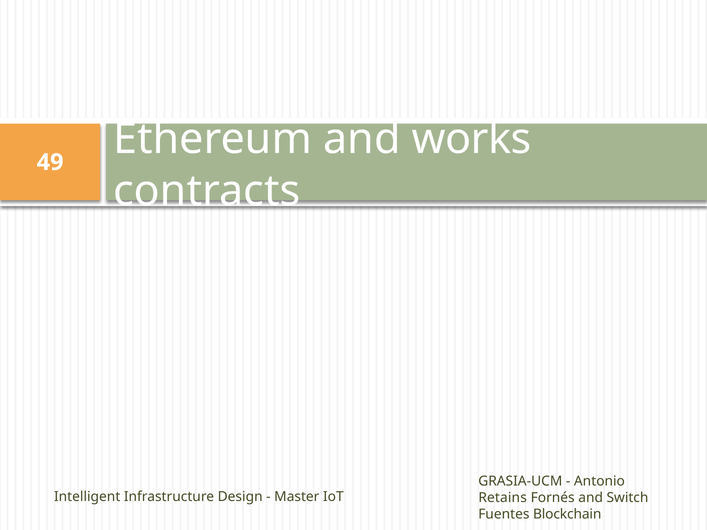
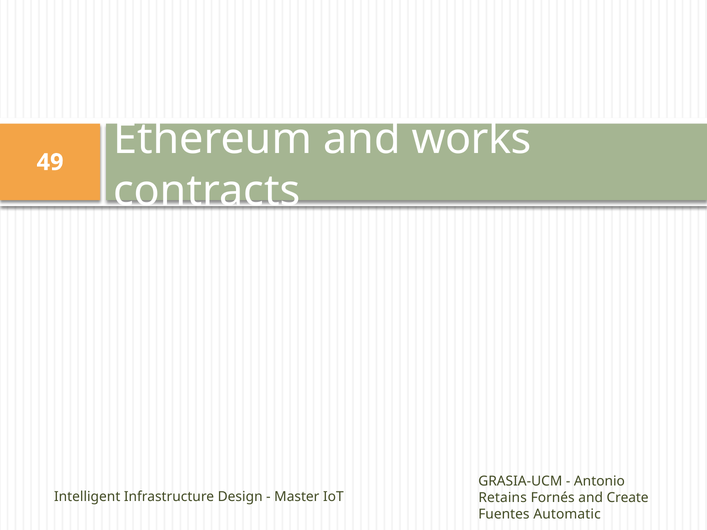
Switch: Switch -> Create
Blockchain: Blockchain -> Automatic
